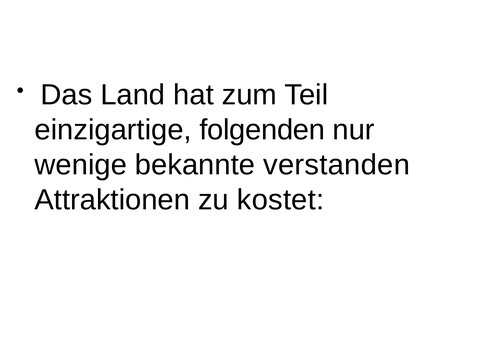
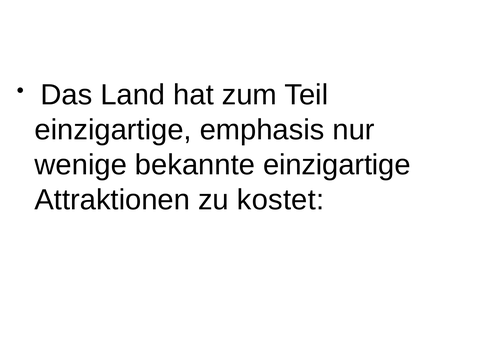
folgenden: folgenden -> emphasis
bekannte verstanden: verstanden -> einzigartige
